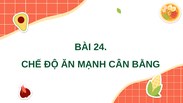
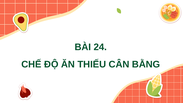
MẠNH: MẠNH -> THIẾU
